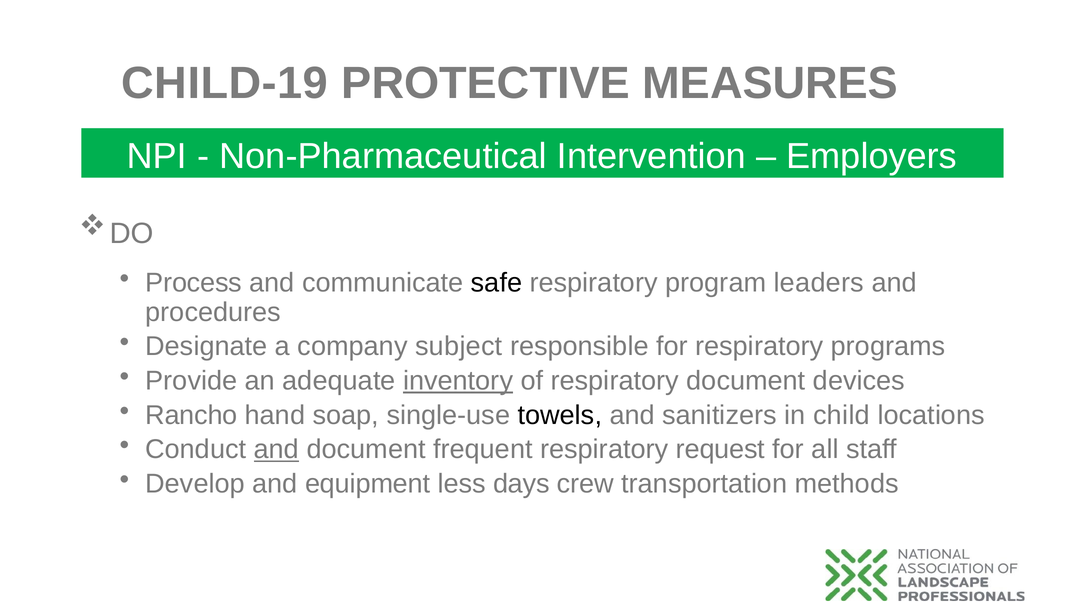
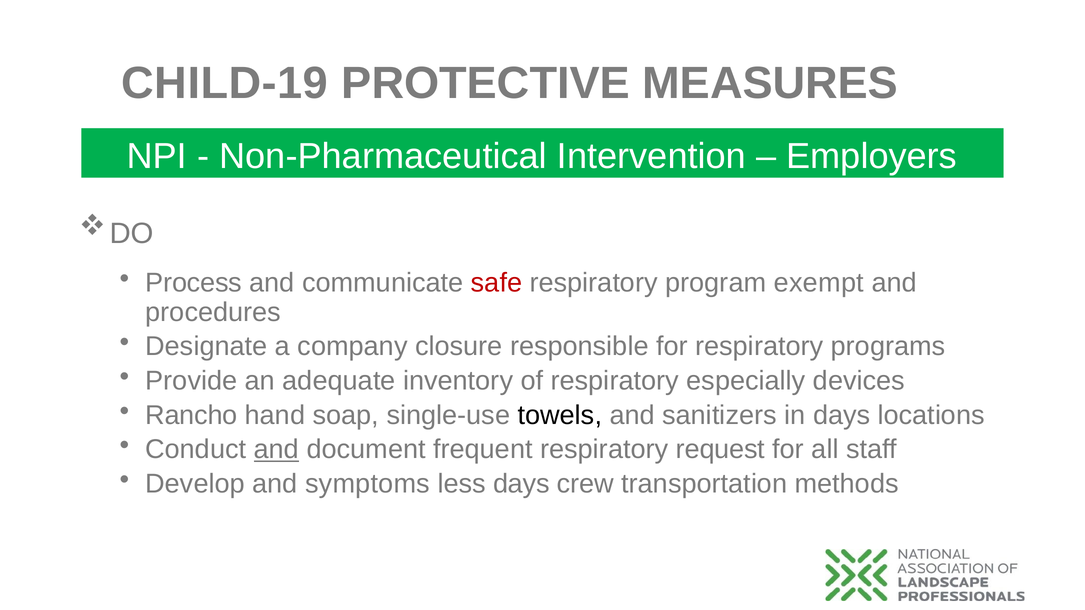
safe colour: black -> red
leaders: leaders -> exempt
subject: subject -> closure
inventory underline: present -> none
respiratory document: document -> especially
in child: child -> days
equipment: equipment -> symptoms
